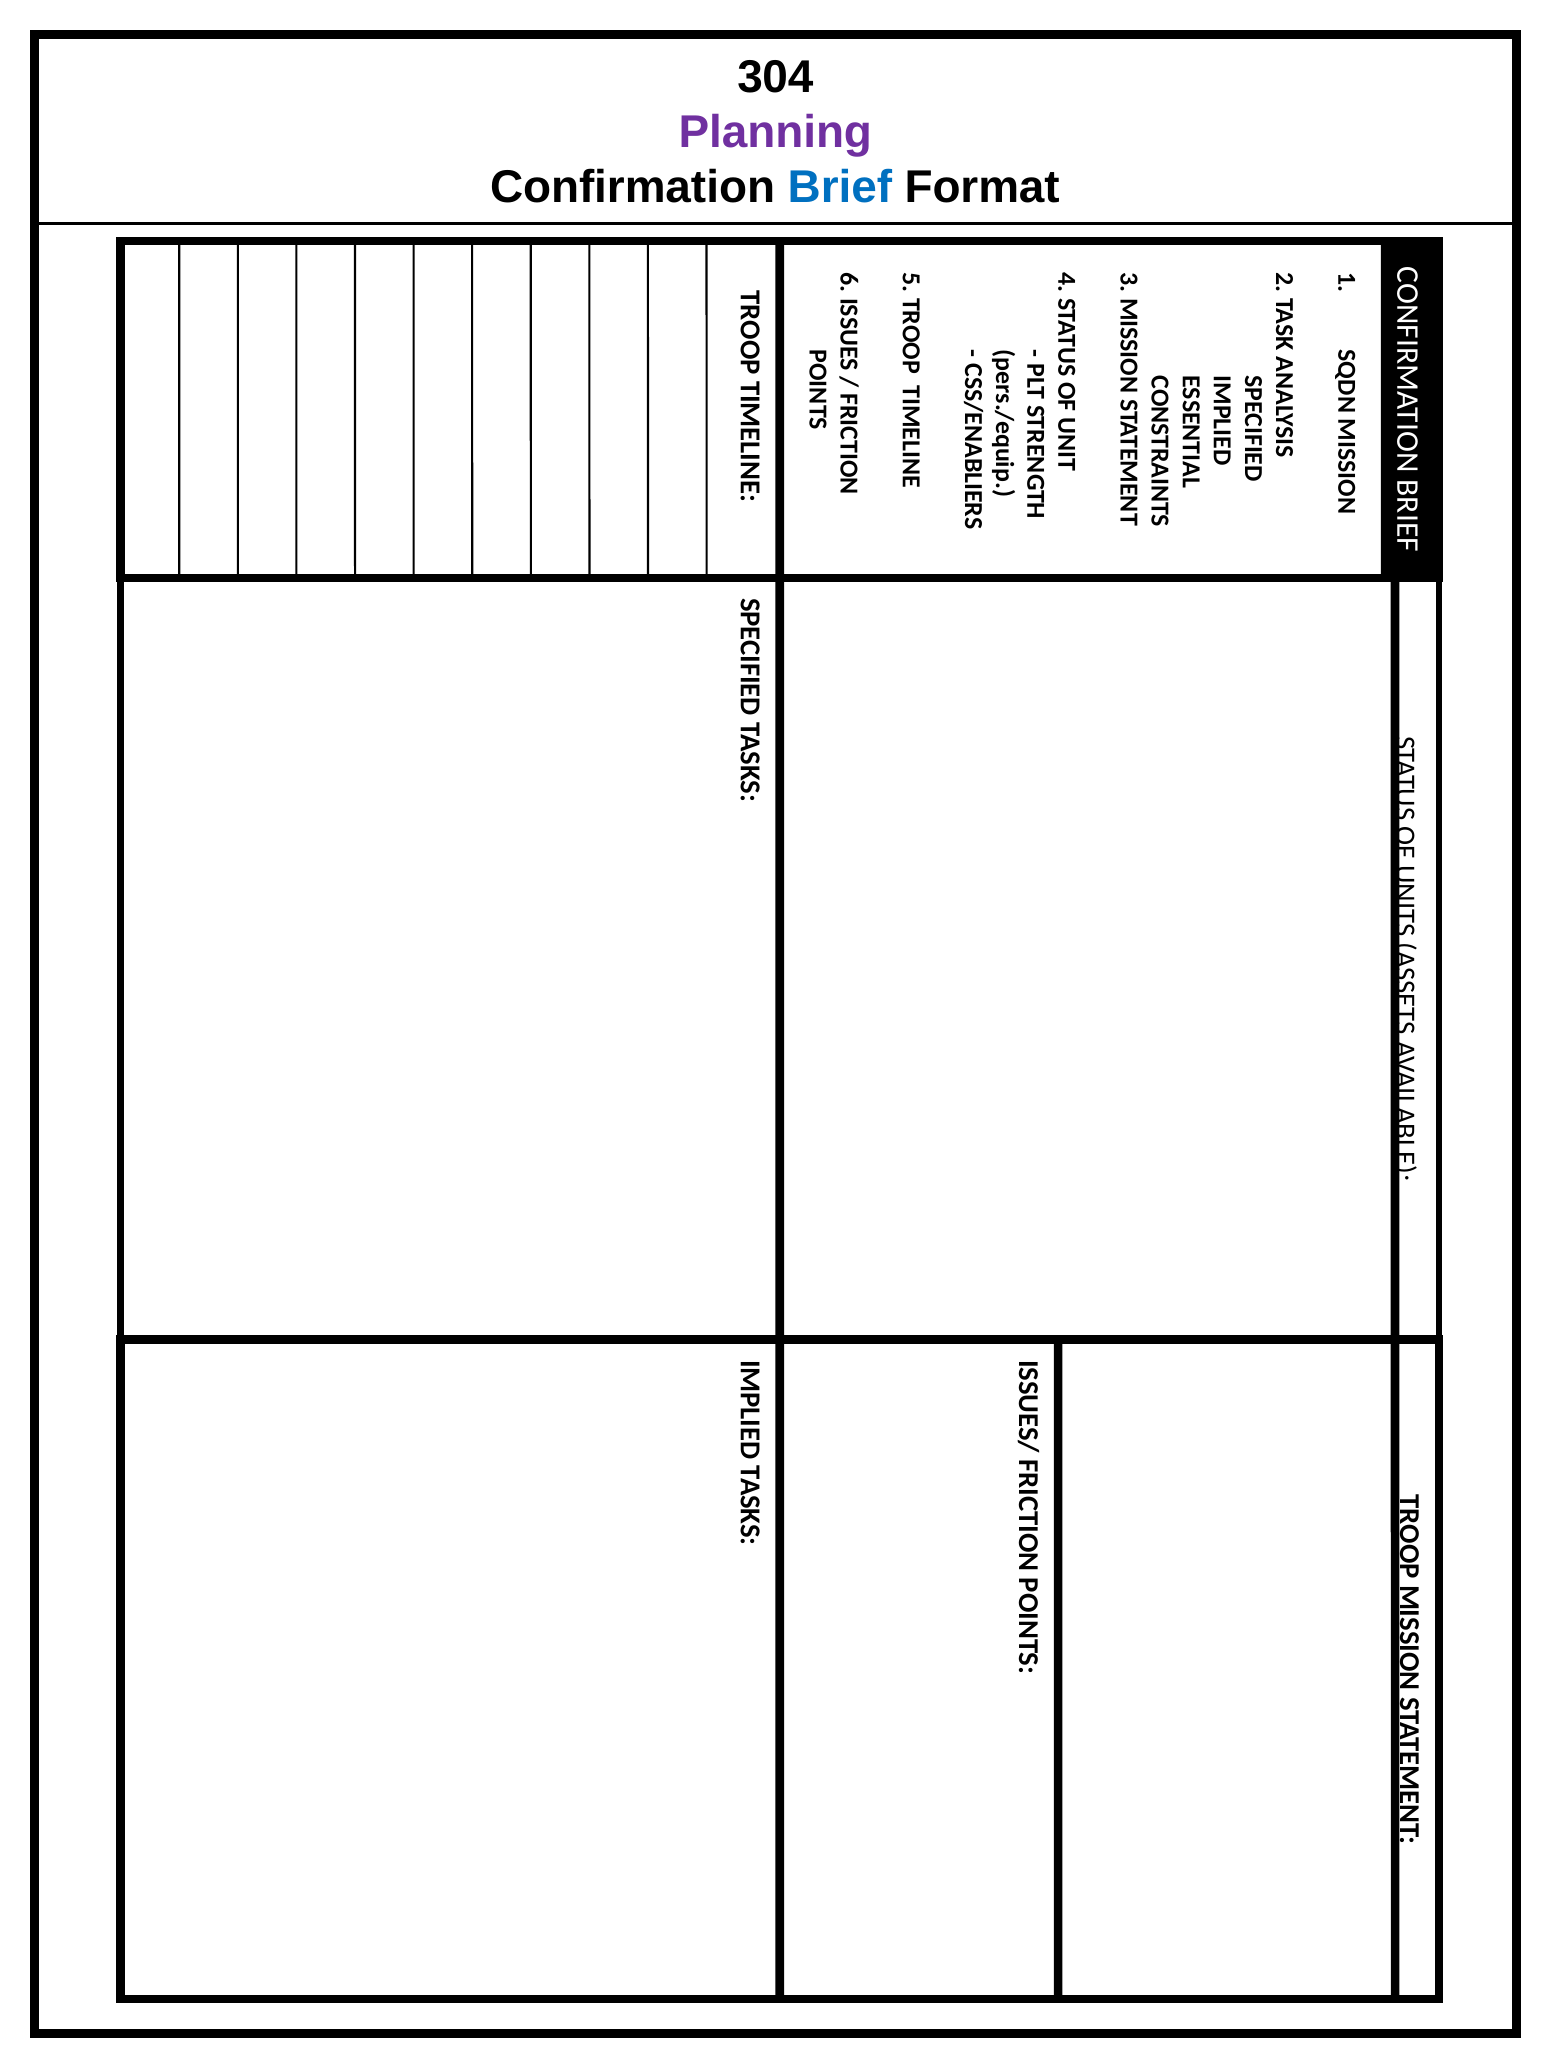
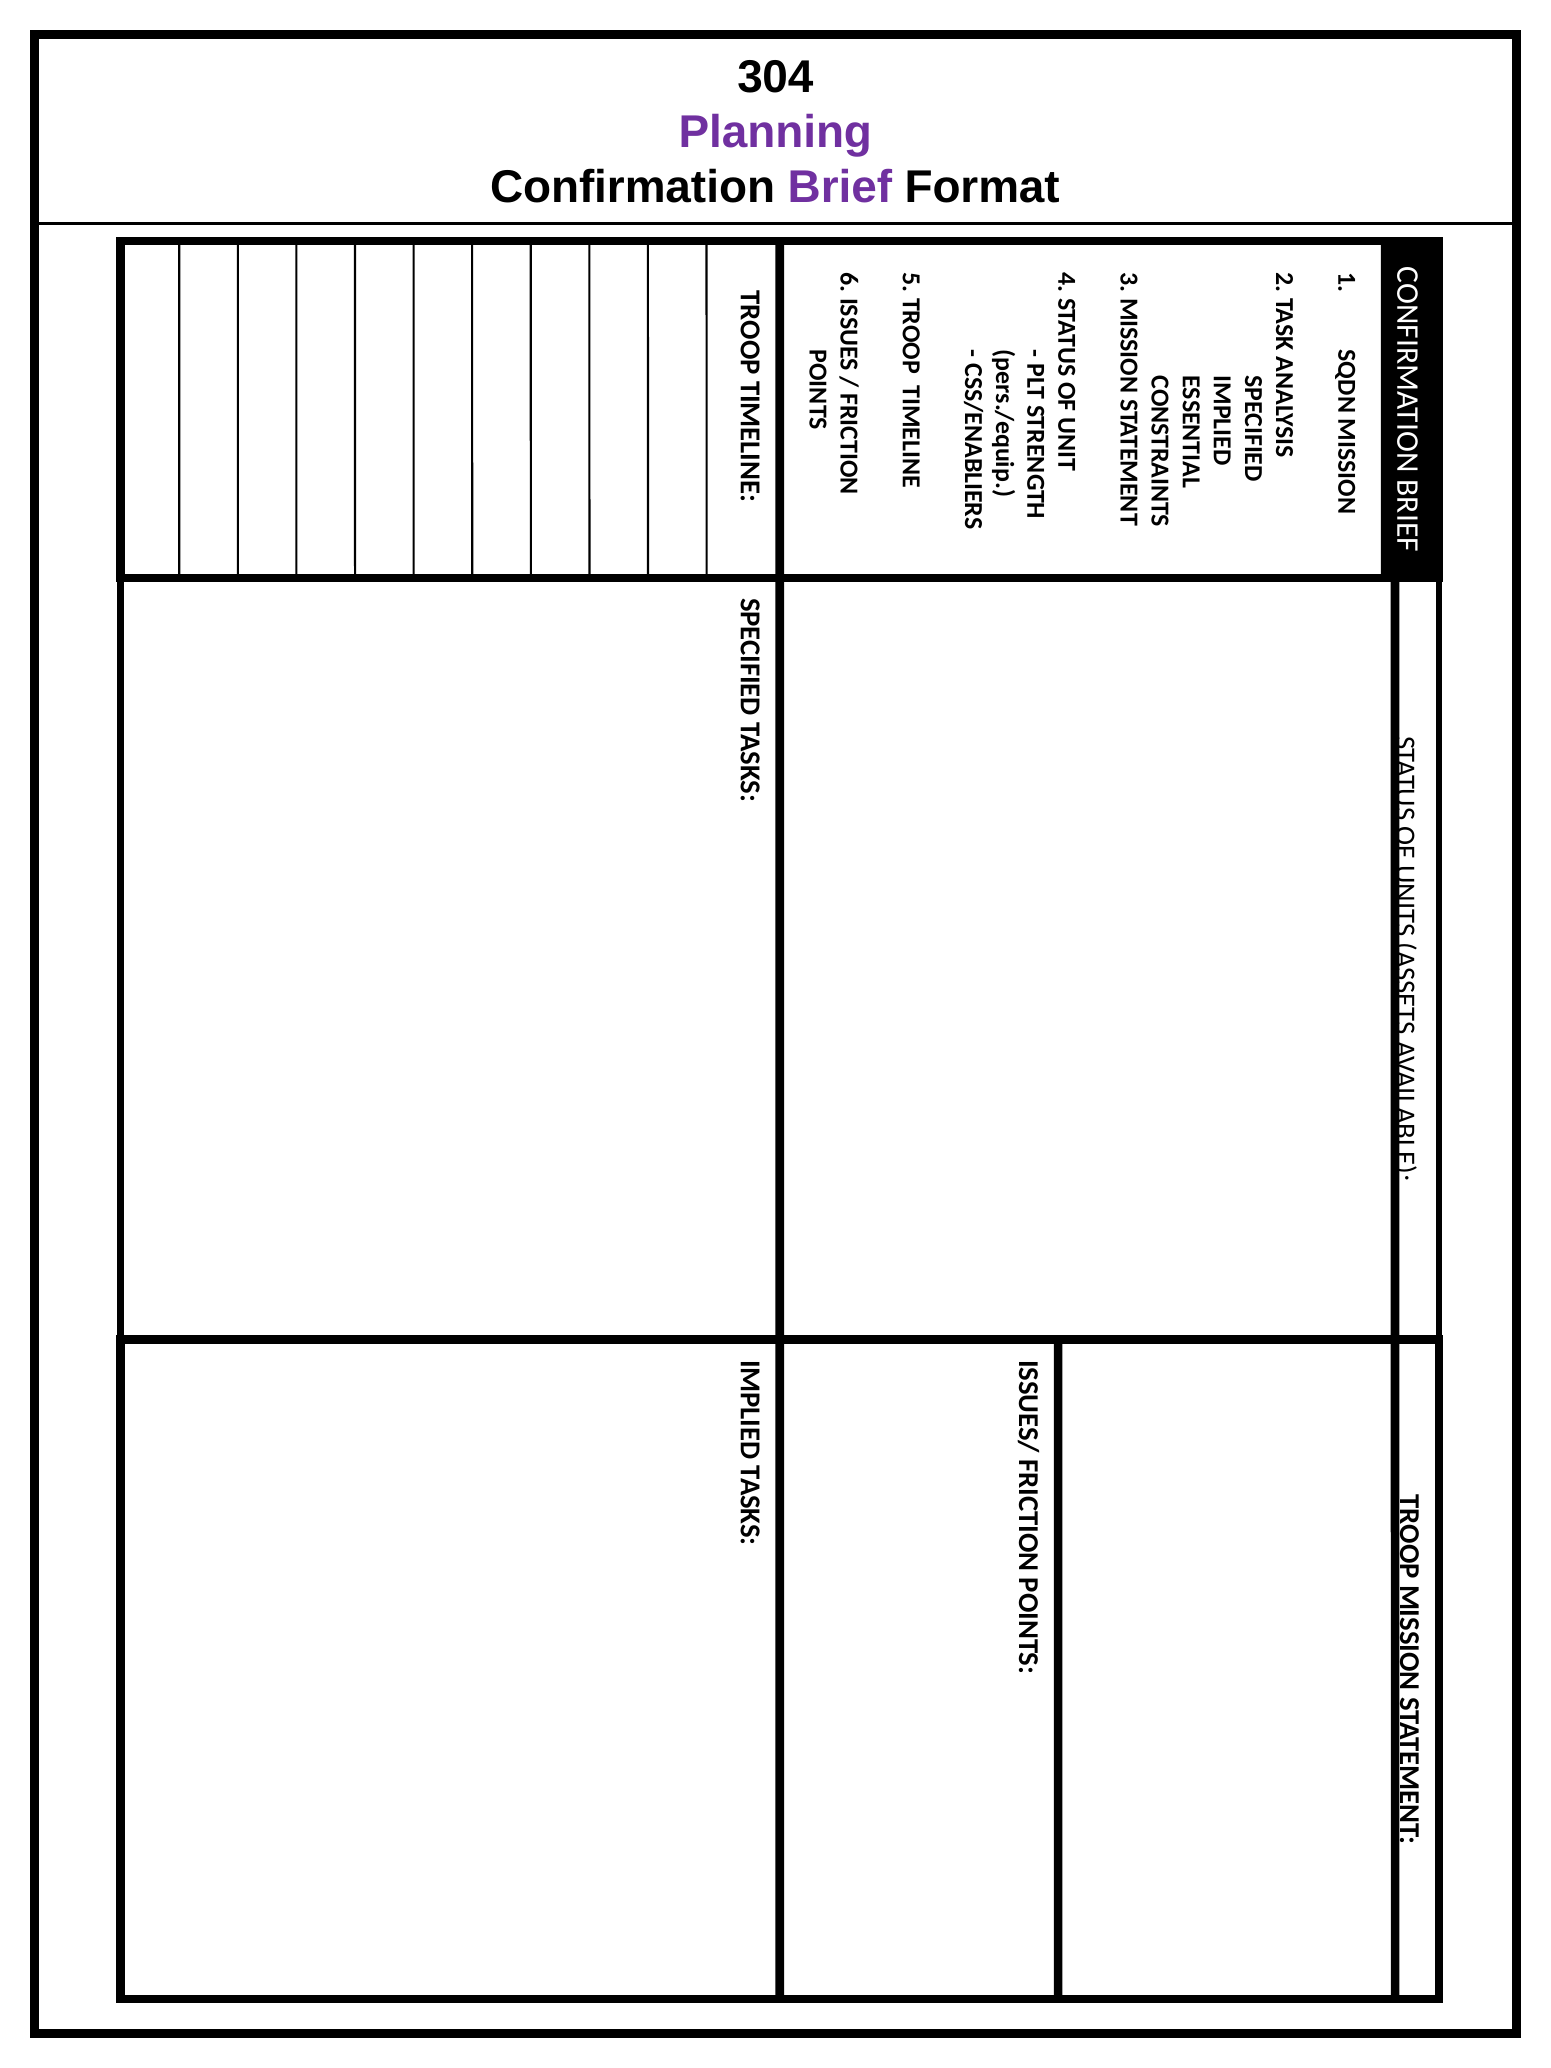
Brief colour: blue -> purple
